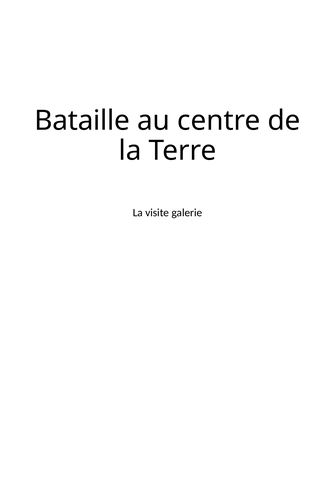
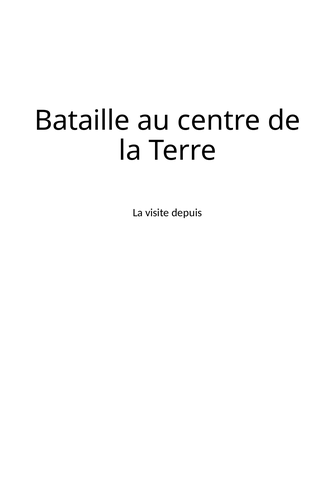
galerie: galerie -> depuis
